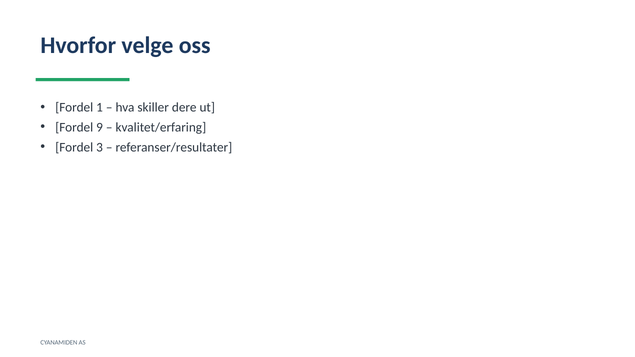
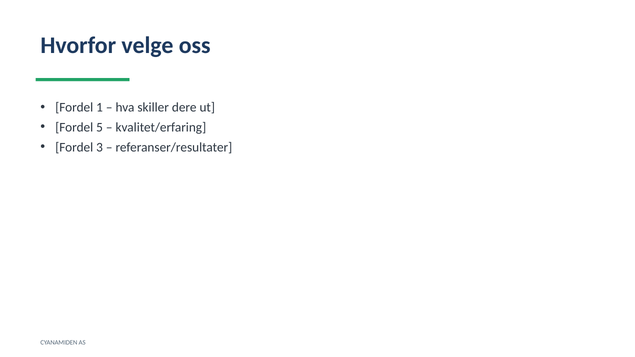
9: 9 -> 5
